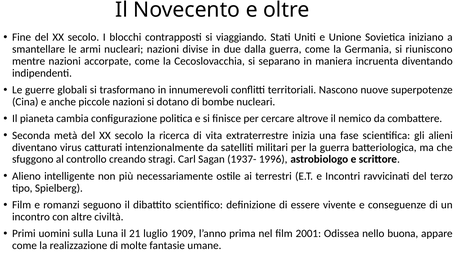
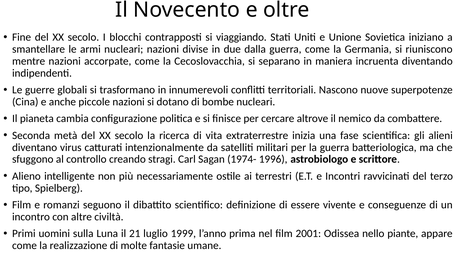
1937-: 1937- -> 1974-
1909: 1909 -> 1999
buona: buona -> piante
